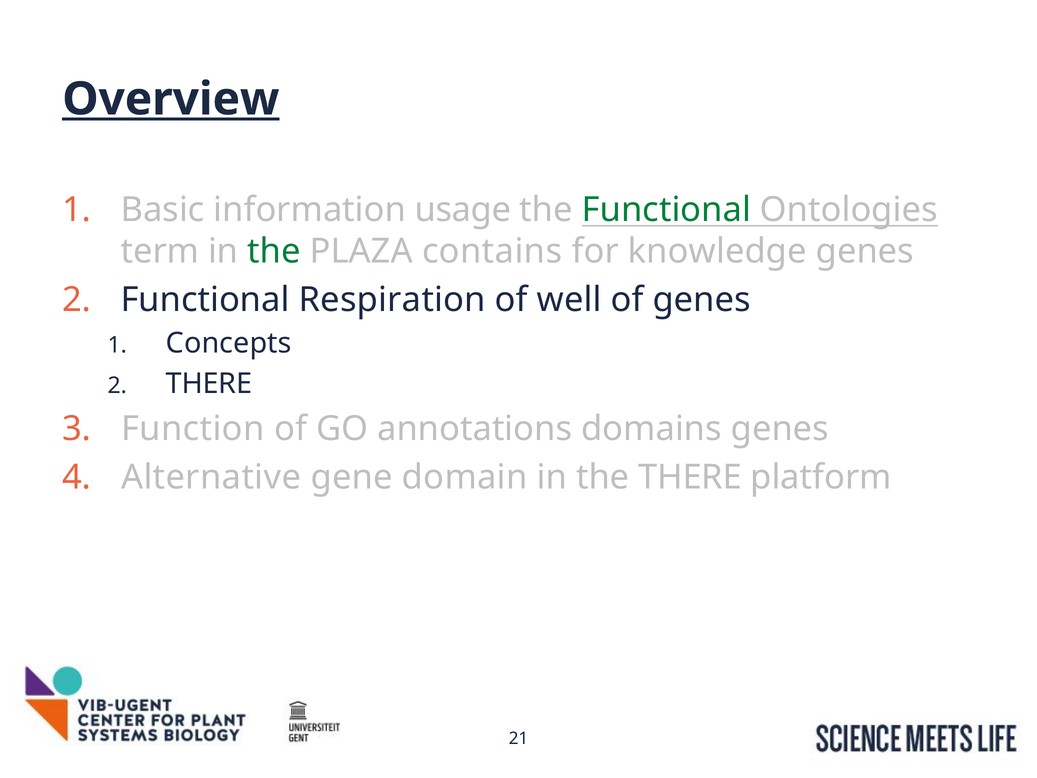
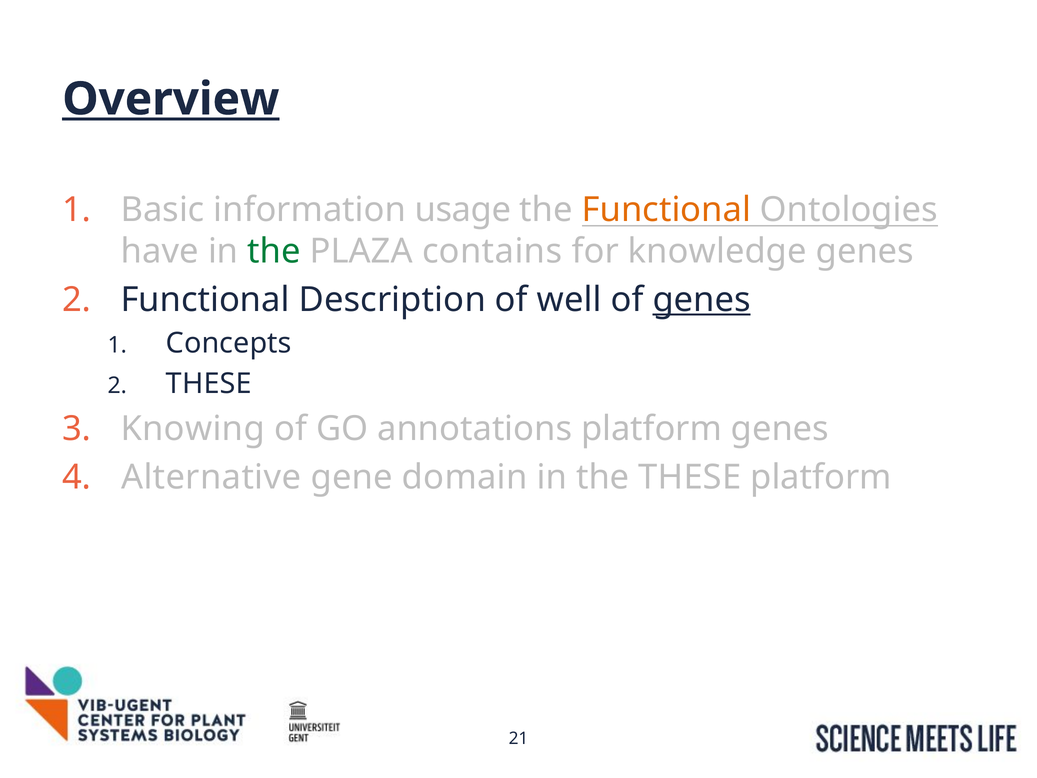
Functional at (666, 210) colour: green -> orange
term: term -> have
Respiration: Respiration -> Description
genes at (702, 300) underline: none -> present
THERE at (209, 383): THERE -> THESE
Function: Function -> Knowing
annotations domains: domains -> platform
the THERE: THERE -> THESE
